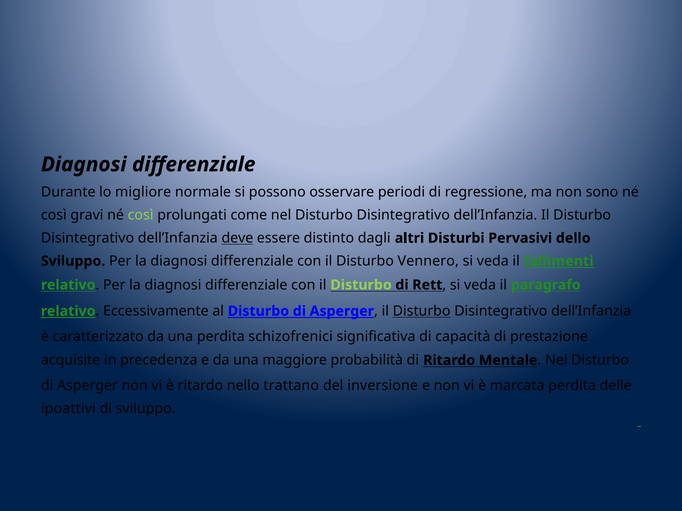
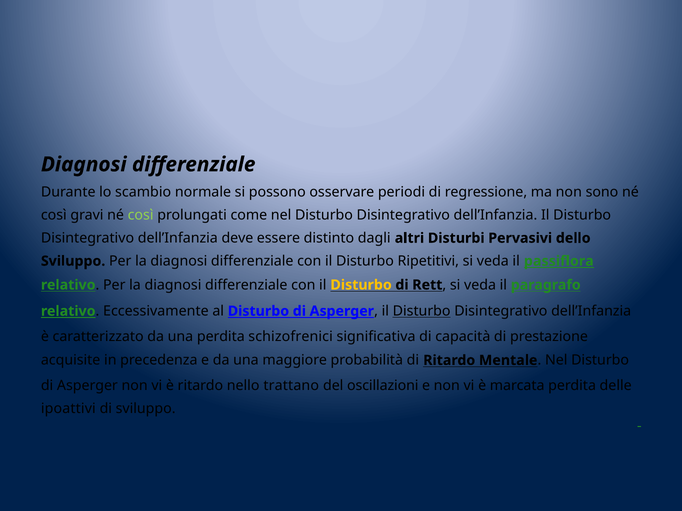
migliore: migliore -> scambio
deve underline: present -> none
Vennero: Vennero -> Ripetitivi
fallimenti: fallimenti -> passiflora
Disturbo at (361, 285) colour: light green -> yellow
inversione: inversione -> oscillazioni
